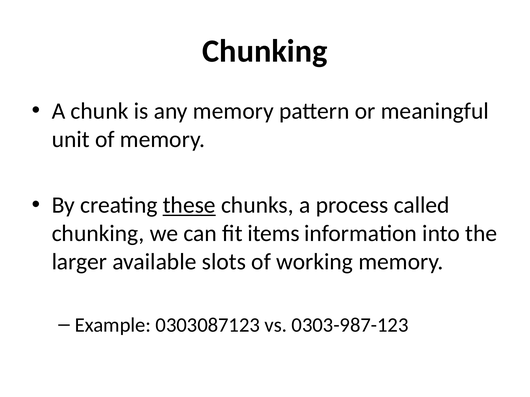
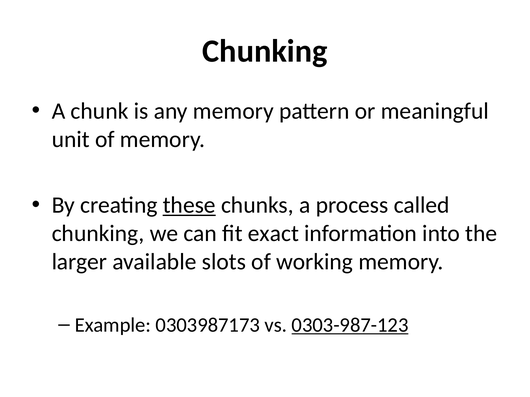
items: items -> exact
0303087123: 0303087123 -> 0303987173
0303-987-123 underline: none -> present
